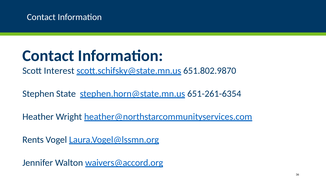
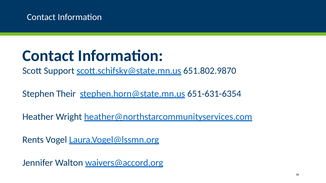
Interest: Interest -> Support
State: State -> Their
651-261-6354: 651-261-6354 -> 651-631-6354
